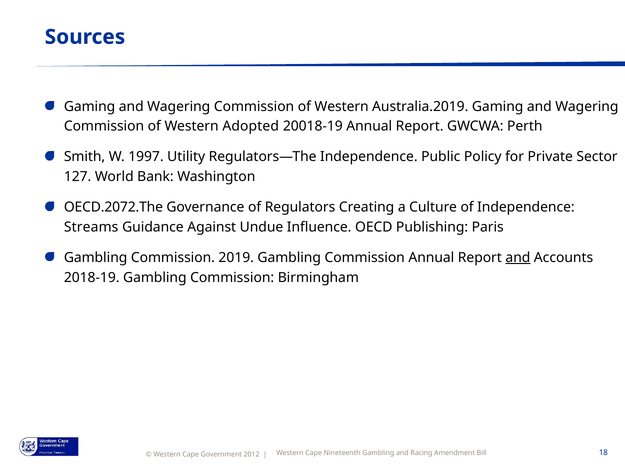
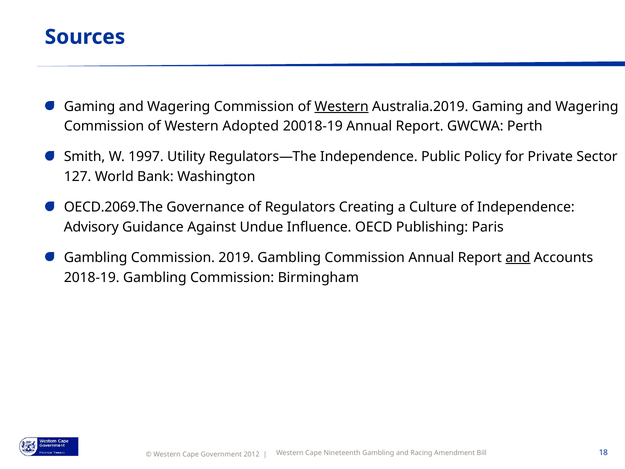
Western at (342, 106) underline: none -> present
OECD.2072.The: OECD.2072.The -> OECD.2069.The
Streams: Streams -> Advisory
